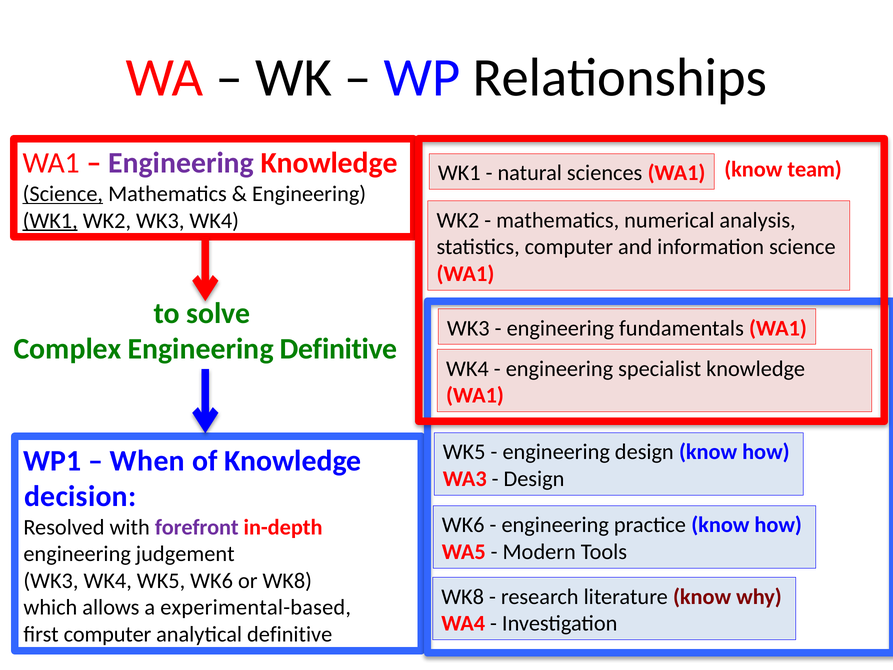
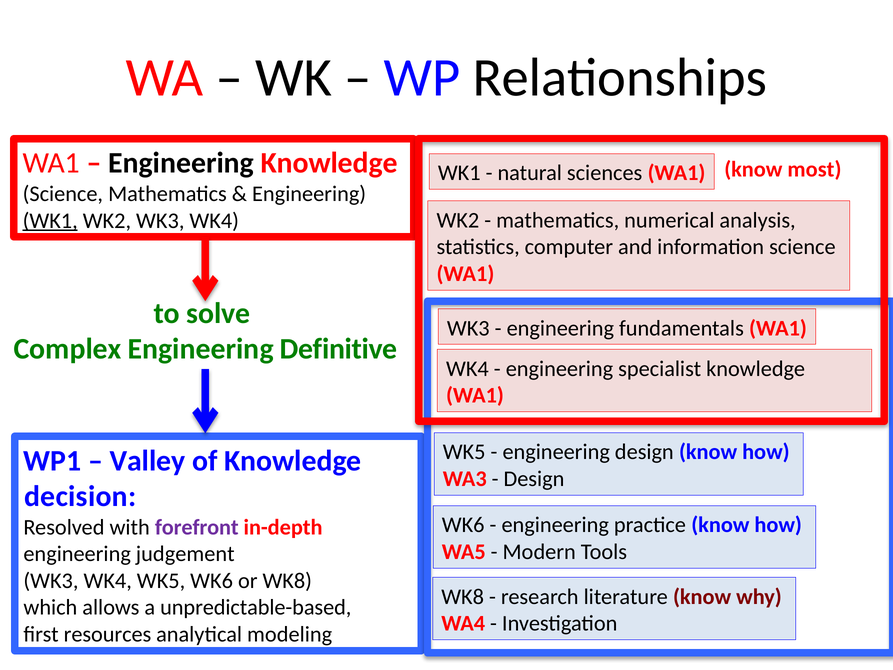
Engineering at (181, 163) colour: purple -> black
team: team -> most
Science at (63, 194) underline: present -> none
When: When -> Valley
experimental-based: experimental-based -> unpredictable-based
first computer: computer -> resources
analytical definitive: definitive -> modeling
